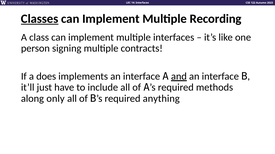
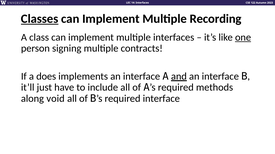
one underline: none -> present
only: only -> void
required anything: anything -> interface
